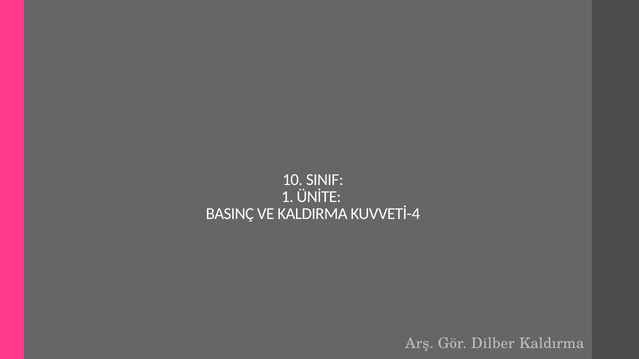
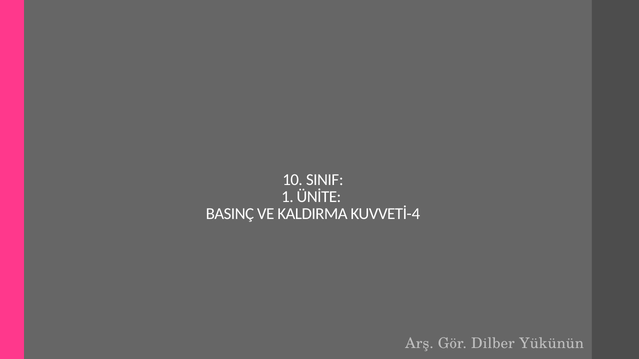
Kaldırma: Kaldırma -> Yükünün
